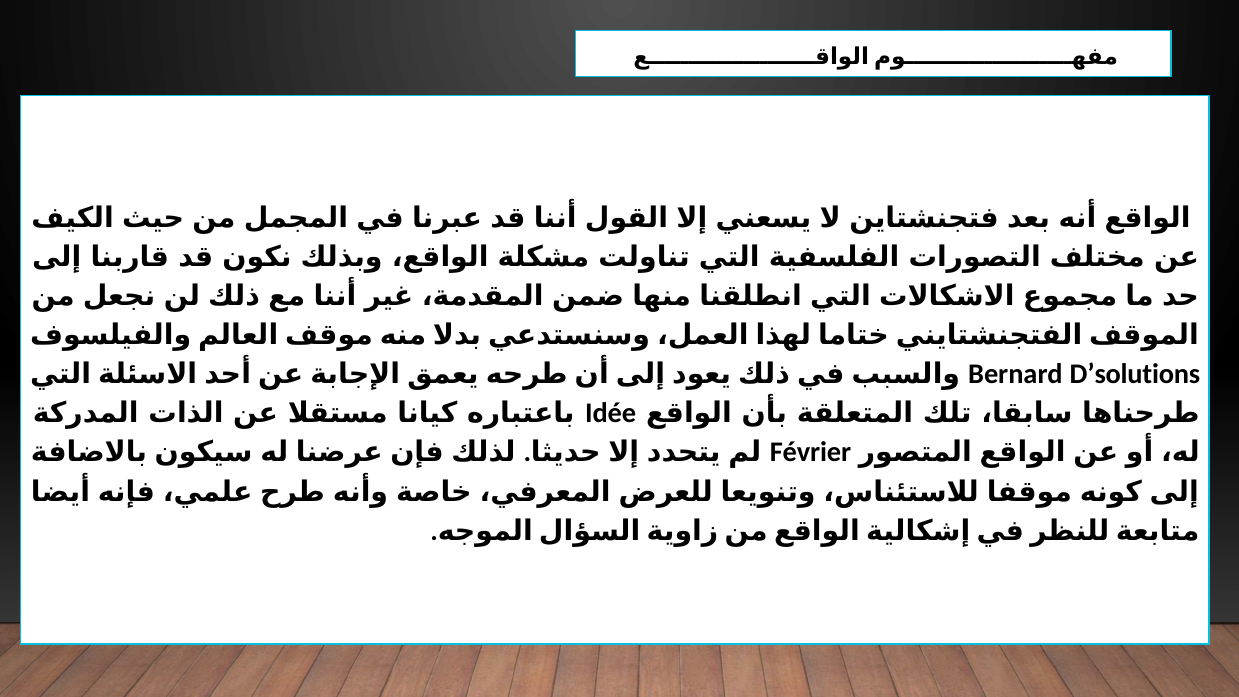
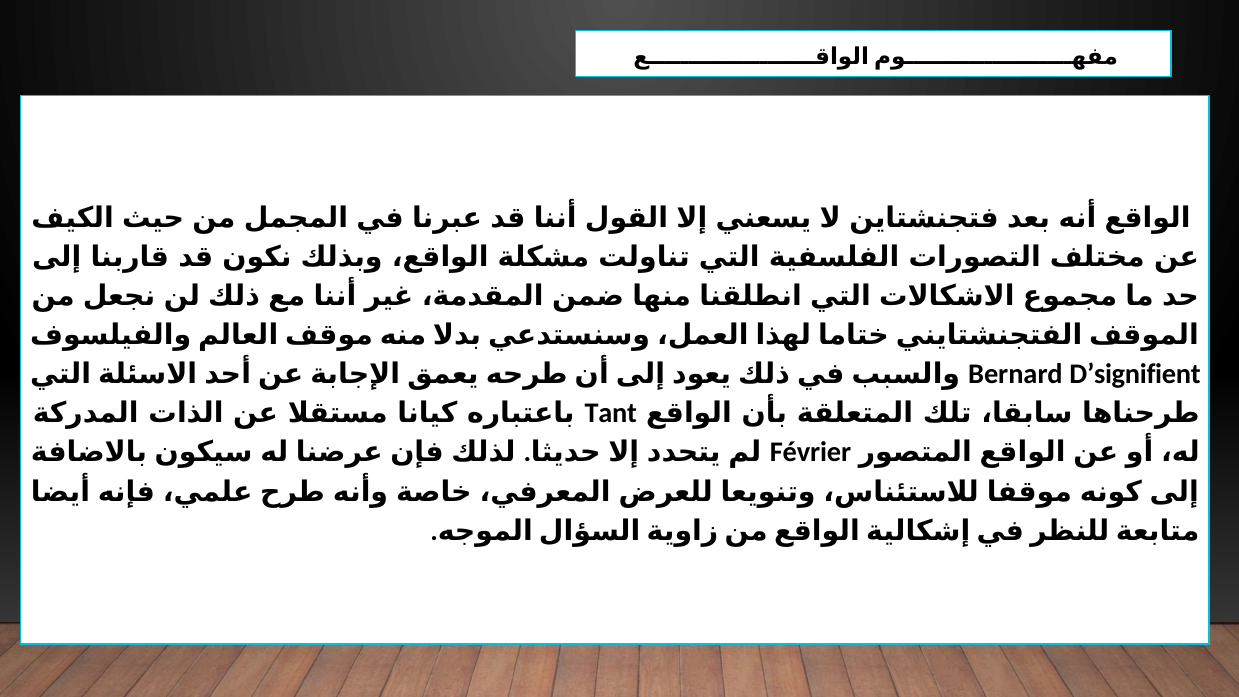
D’solutions: D’solutions -> D’signifient
Idée: Idée -> Tant
